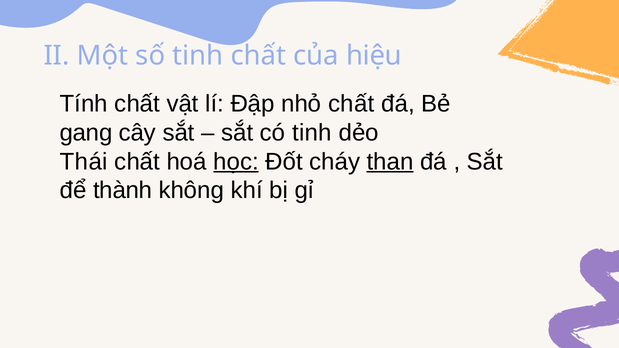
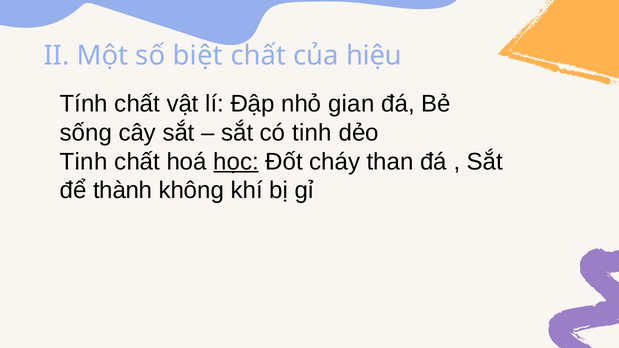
số tinh: tinh -> biệt
nhỏ chất: chất -> gian
gang: gang -> sống
Thái at (84, 162): Thái -> Tinh
than underline: present -> none
